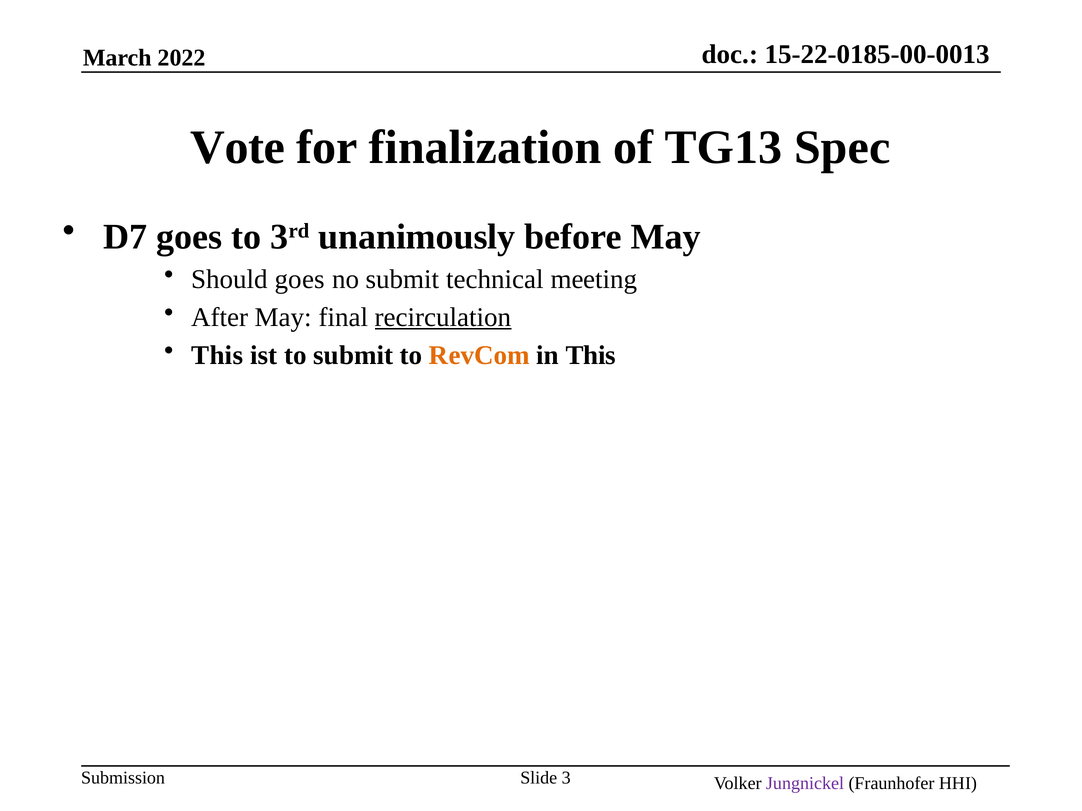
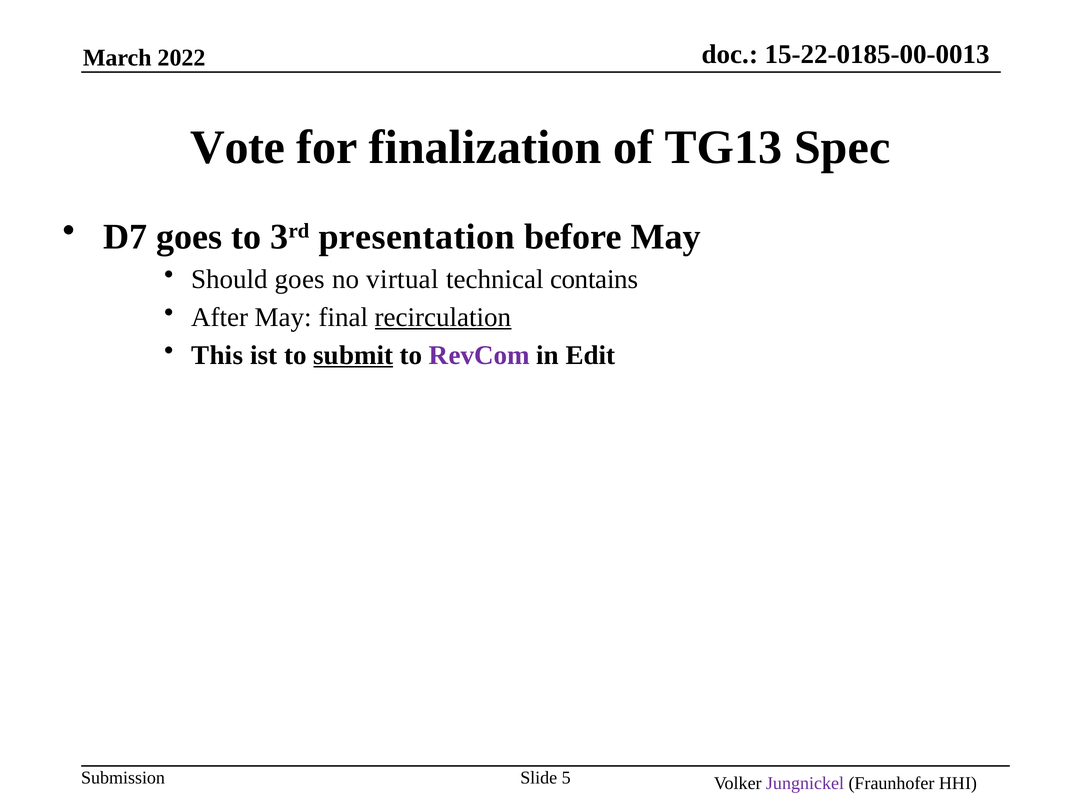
unanimously: unanimously -> presentation
no submit: submit -> virtual
meeting: meeting -> contains
submit at (353, 355) underline: none -> present
RevCom colour: orange -> purple
in This: This -> Edit
3: 3 -> 5
